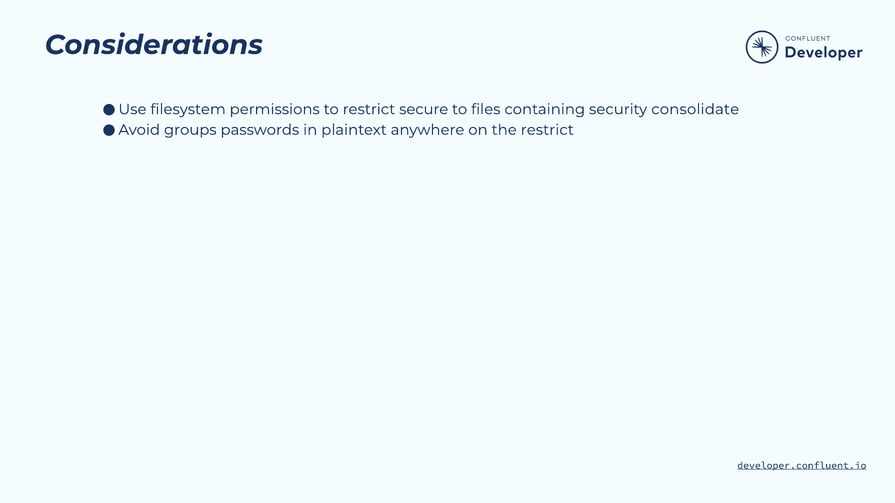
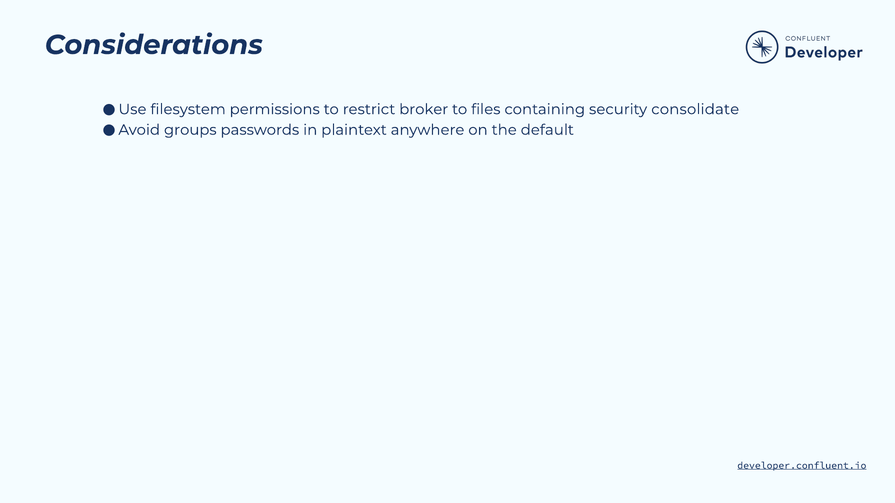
secure: secure -> broker
the restrict: restrict -> default
